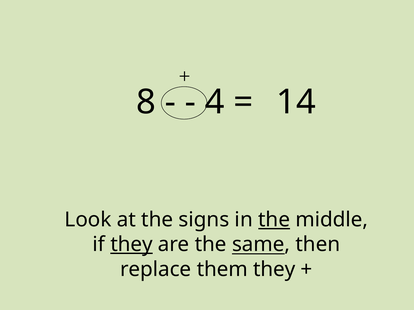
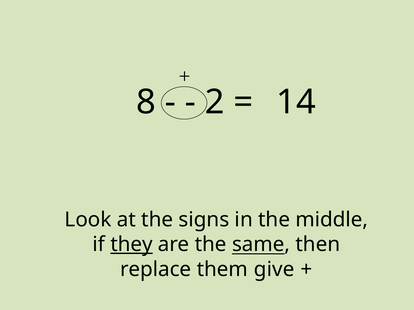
4: 4 -> 2
the at (274, 220) underline: present -> none
them they: they -> give
